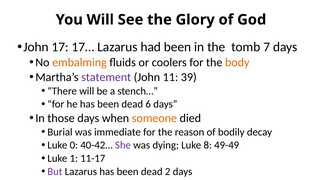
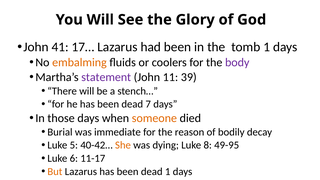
17: 17 -> 41
tomb 7: 7 -> 1
body colour: orange -> purple
6: 6 -> 7
0: 0 -> 5
She colour: purple -> orange
49-49: 49-49 -> 49-95
1: 1 -> 6
But colour: purple -> orange
dead 2: 2 -> 1
